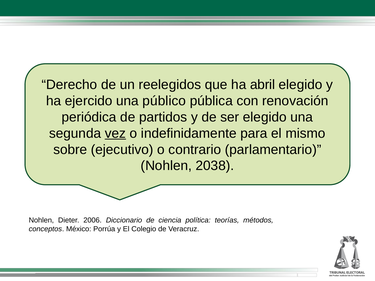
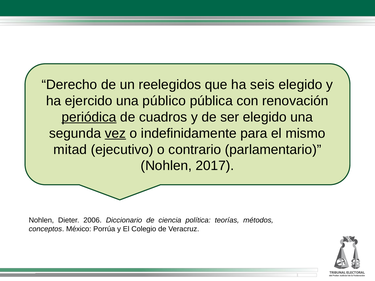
abril: abril -> seis
periódica underline: none -> present
partidos: partidos -> cuadros
sobre: sobre -> mitad
2038: 2038 -> 2017
